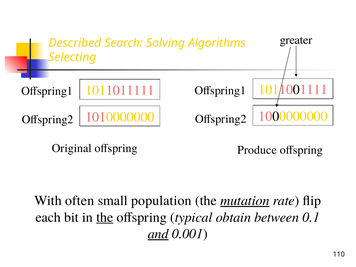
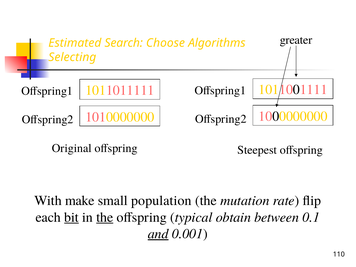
Described: Described -> Estimated
Solving: Solving -> Choose
Produce: Produce -> Steepest
often: often -> make
mutation underline: present -> none
bit underline: none -> present
